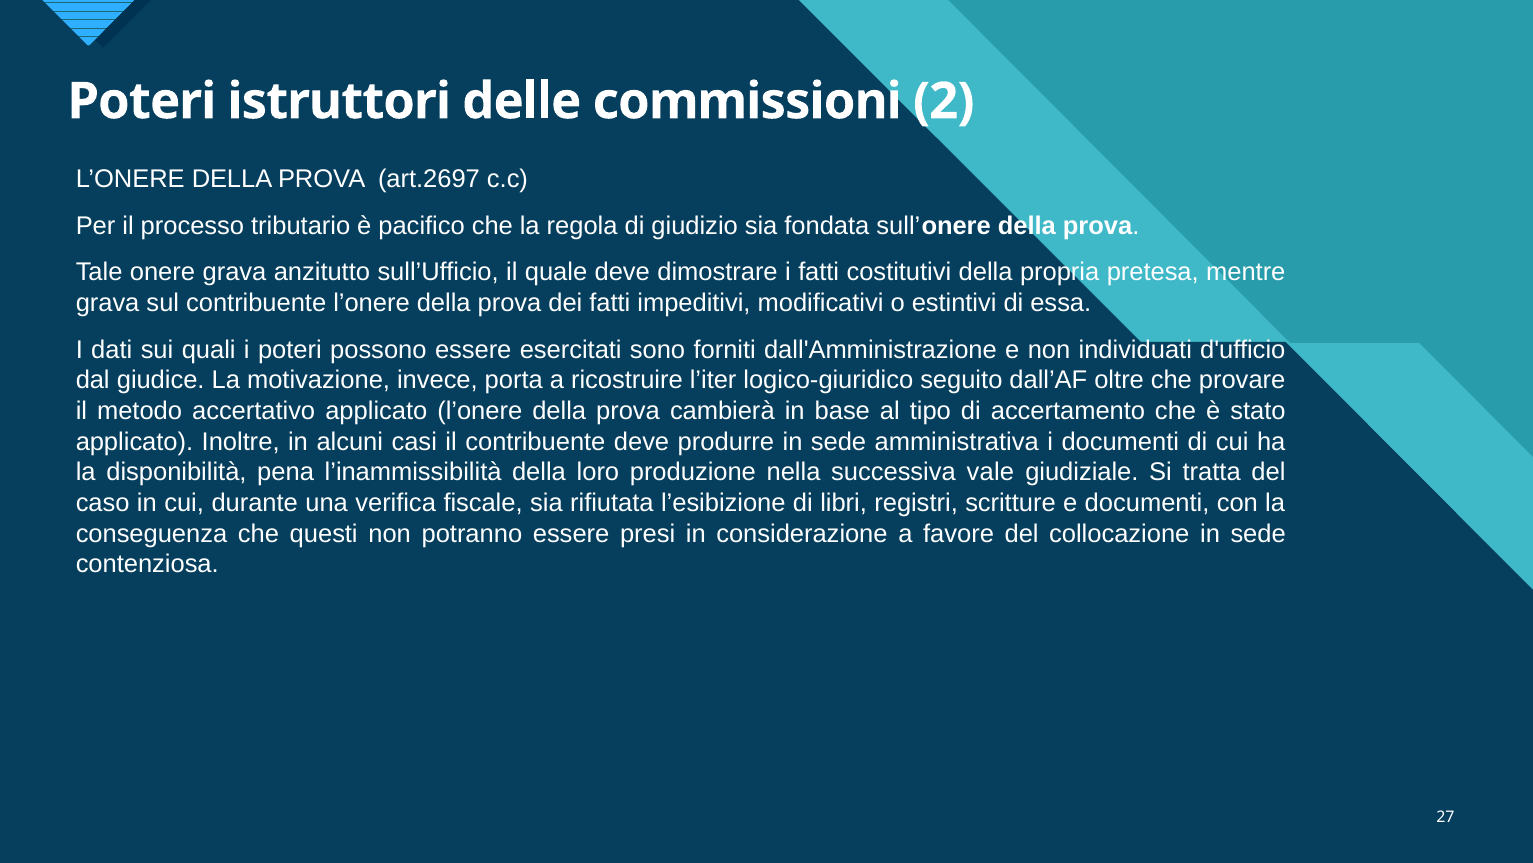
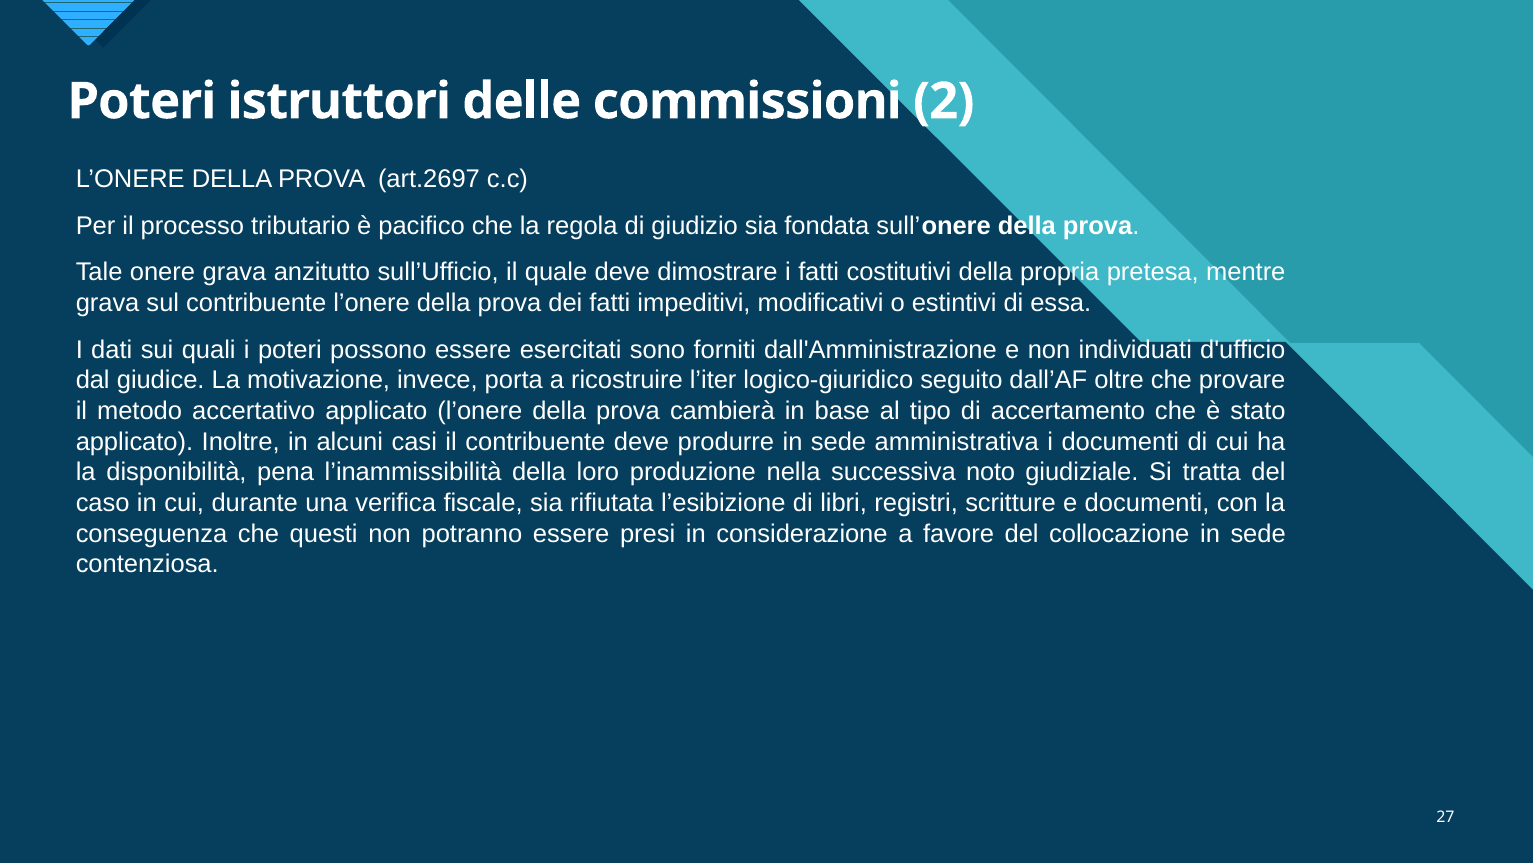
vale: vale -> noto
